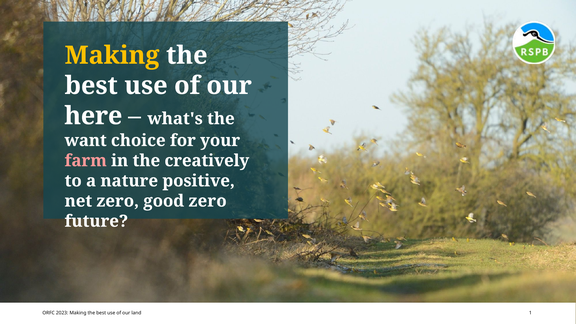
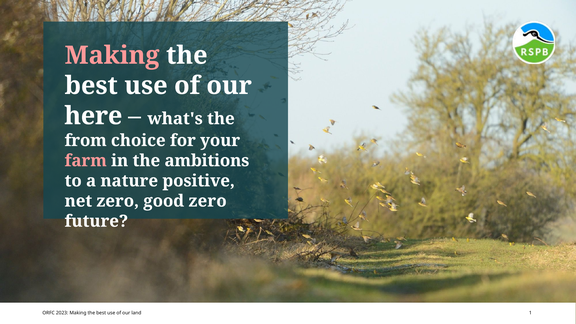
Making at (112, 55) colour: yellow -> pink
want: want -> from
creatively: creatively -> ambitions
